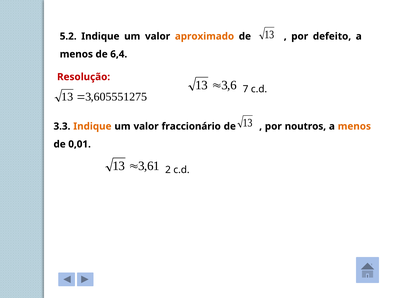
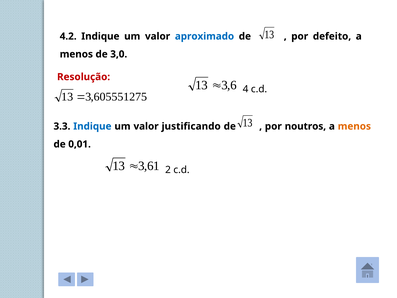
5.2: 5.2 -> 4.2
aproximado colour: orange -> blue
6,4: 6,4 -> 3,0
7: 7 -> 4
Indique at (92, 126) colour: orange -> blue
fraccionário: fraccionário -> justificando
